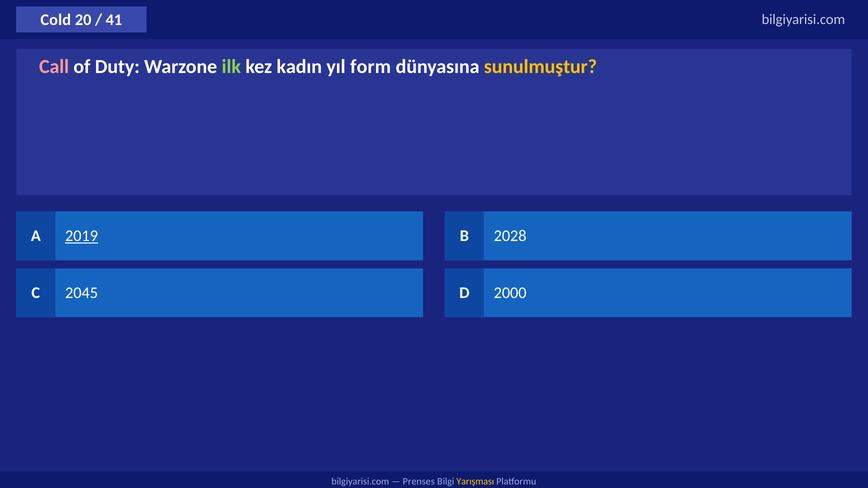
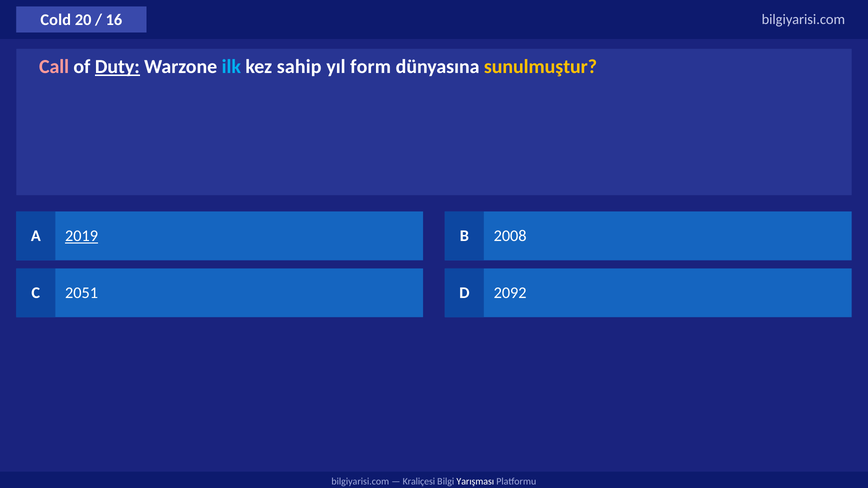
41: 41 -> 16
Duty underline: none -> present
ilk colour: light green -> light blue
kadın: kadın -> sahip
2028: 2028 -> 2008
2045: 2045 -> 2051
2000: 2000 -> 2092
Prenses: Prenses -> Kraliçesi
Yarışması colour: yellow -> white
